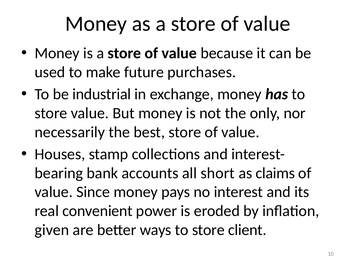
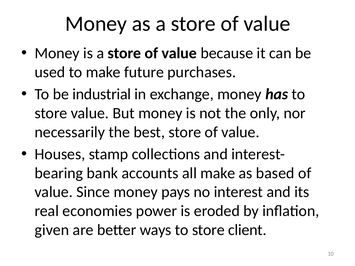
all short: short -> make
claims: claims -> based
convenient: convenient -> economies
